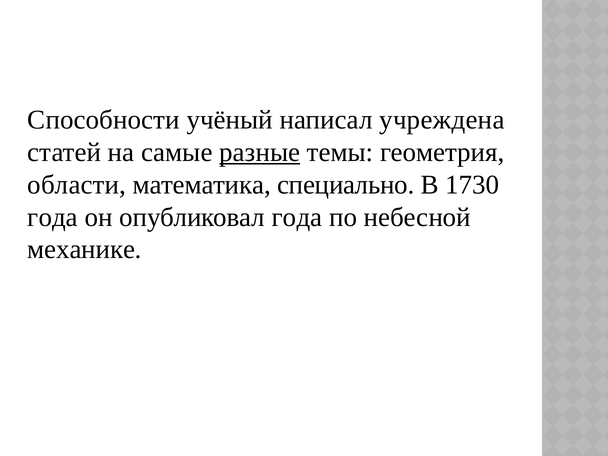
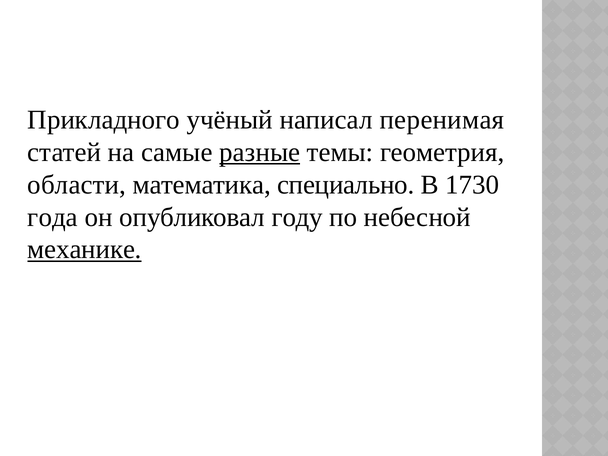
Способности: Способности -> Прикладного
учреждена: учреждена -> перенимая
опубликовал года: года -> году
механике underline: none -> present
